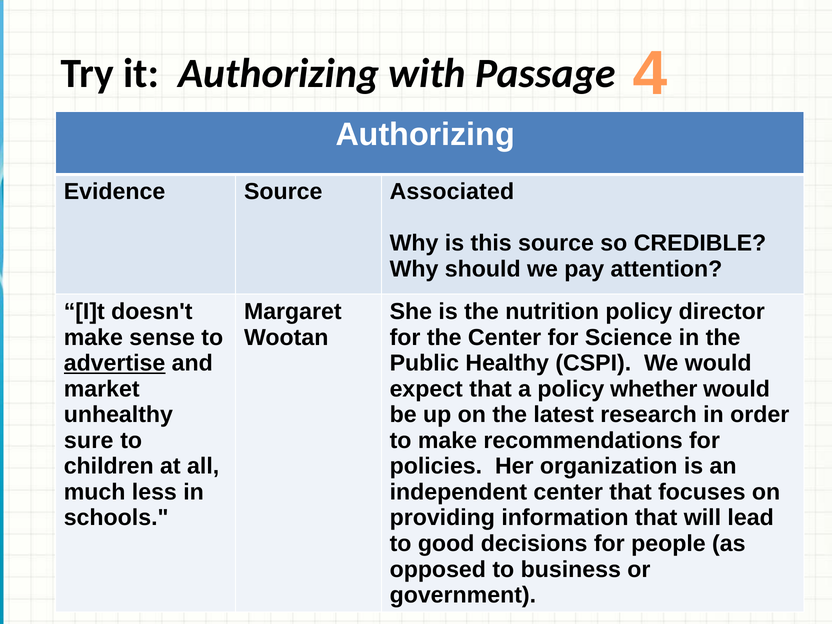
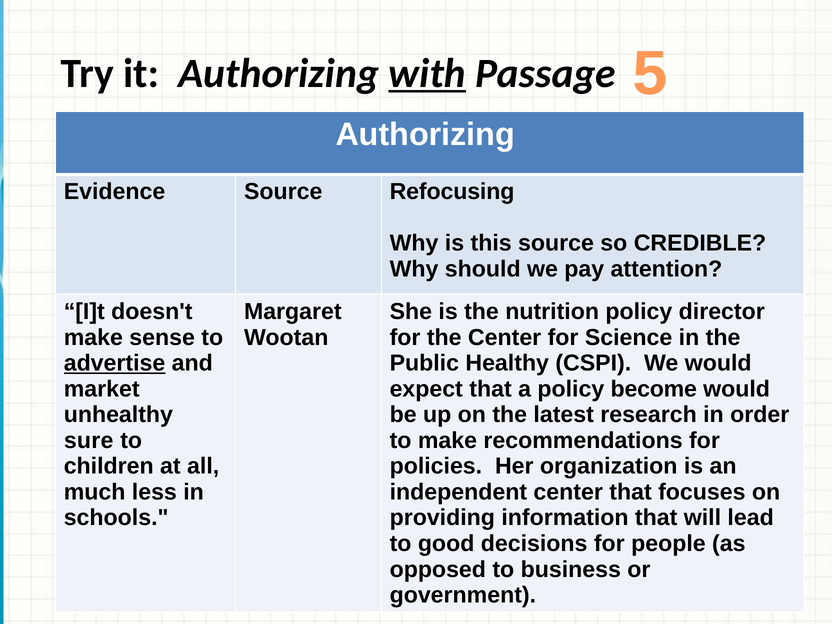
with underline: none -> present
4: 4 -> 5
Associated: Associated -> Refocusing
whether: whether -> become
